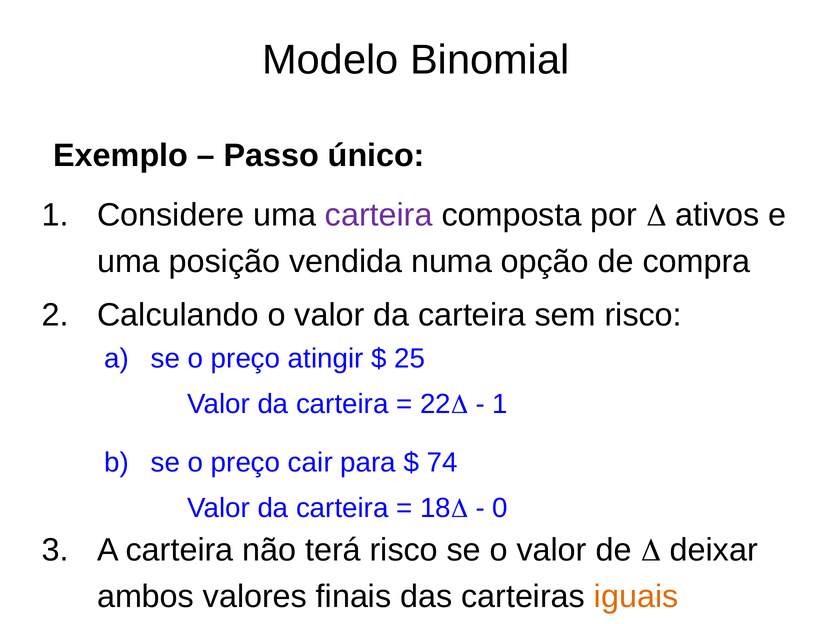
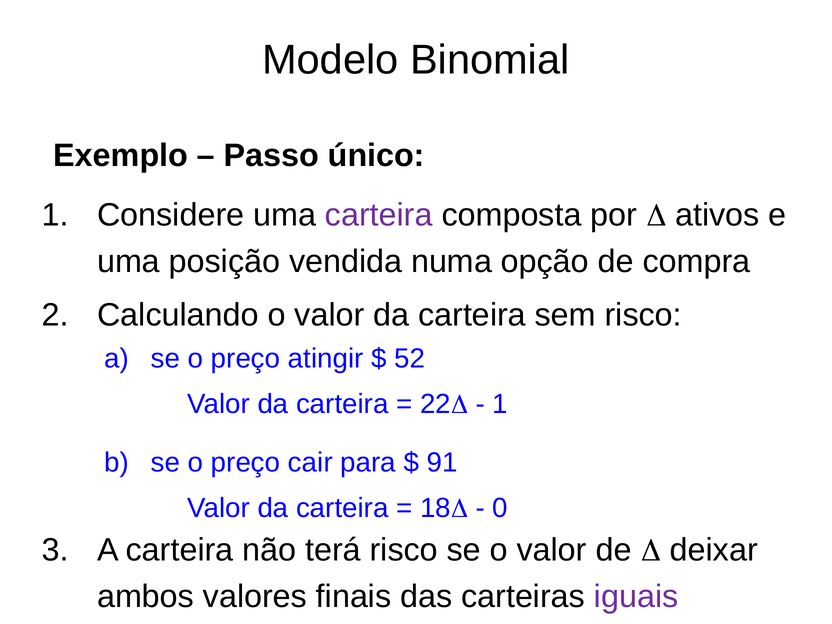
25: 25 -> 52
74: 74 -> 91
iguais colour: orange -> purple
